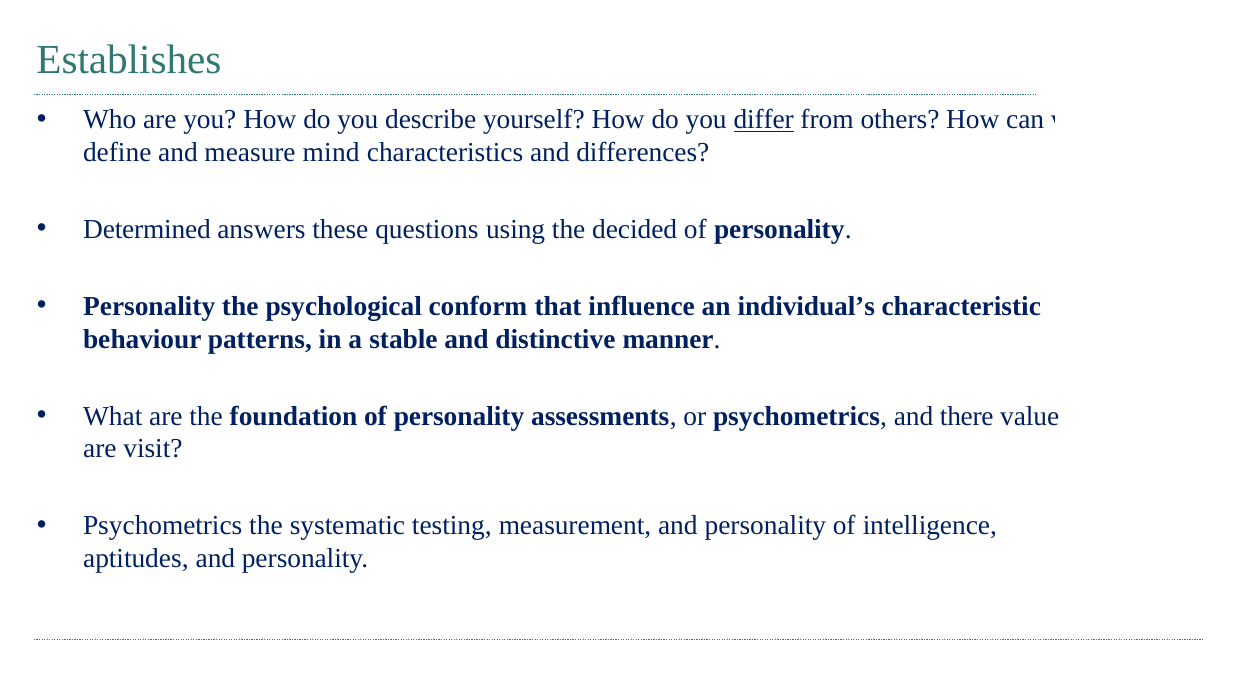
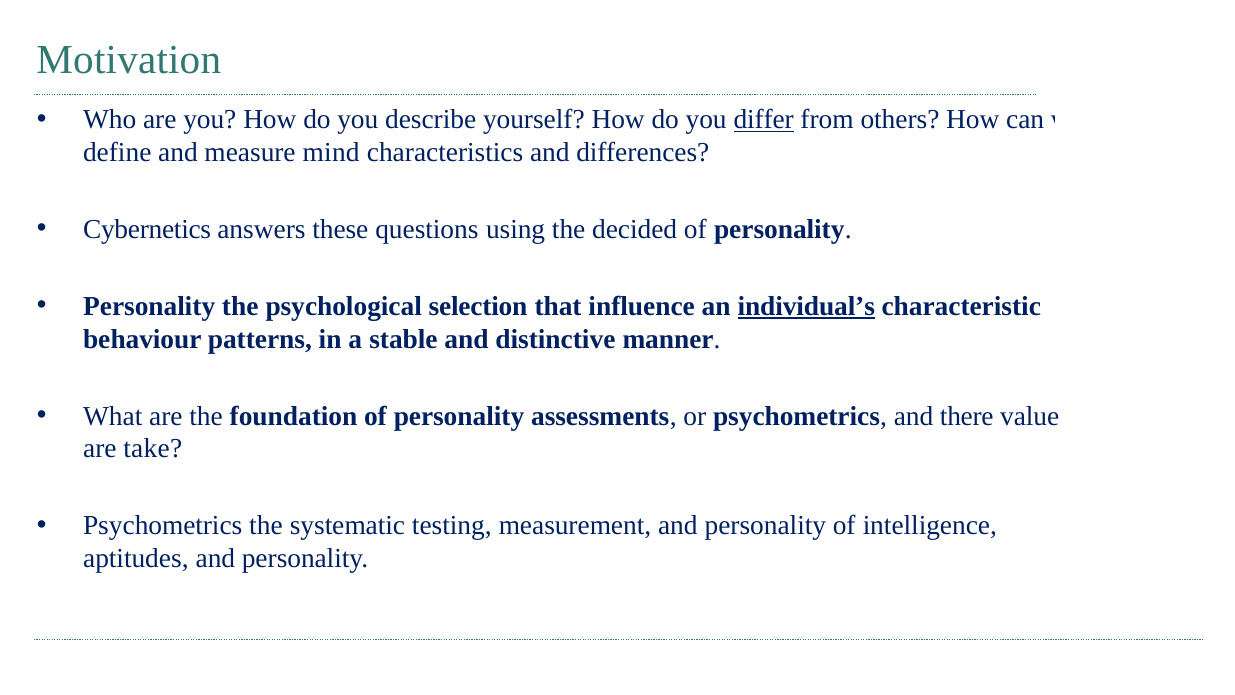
Establishes: Establishes -> Motivation
Determined: Determined -> Cybernetics
conform: conform -> selection
individual’s underline: none -> present
visit: visit -> take
